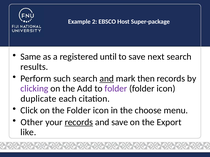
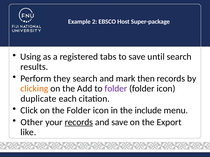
Same: Same -> Using
until: until -> tabs
next: next -> until
such: such -> they
and at (107, 79) underline: present -> none
clicking colour: purple -> orange
choose: choose -> include
